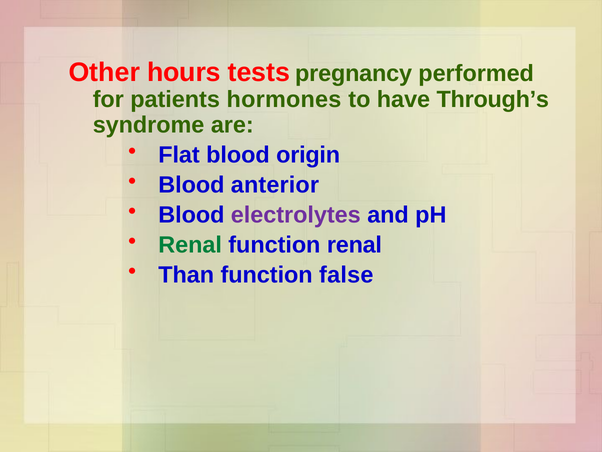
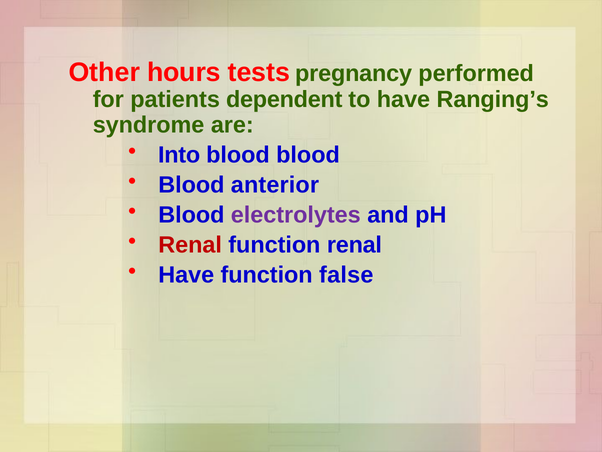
hormones: hormones -> dependent
Through’s: Through’s -> Ranging’s
Flat: Flat -> Into
blood origin: origin -> blood
Renal at (190, 245) colour: green -> red
Than at (186, 275): Than -> Have
